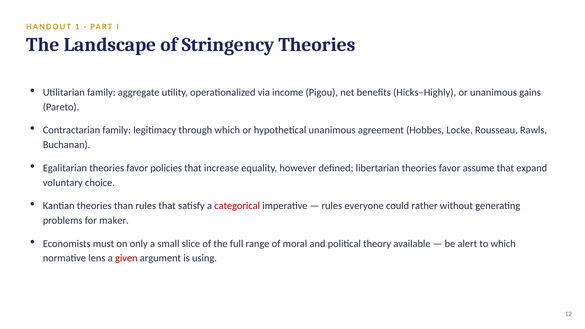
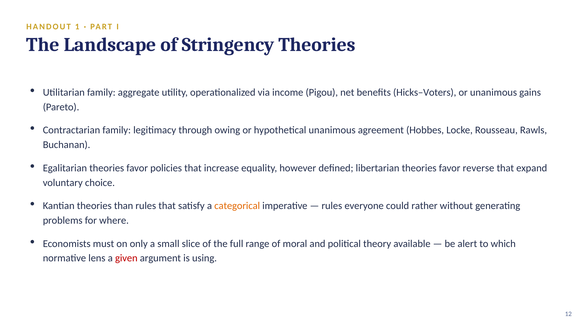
Hicks–Highly: Hicks–Highly -> Hicks–Voters
through which: which -> owing
assume: assume -> reverse
categorical colour: red -> orange
maker: maker -> where
